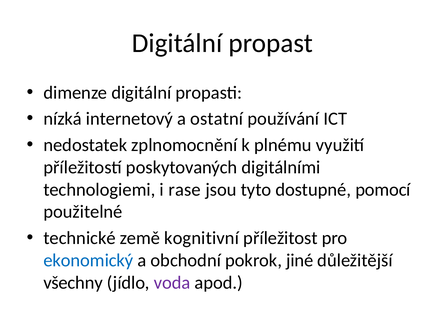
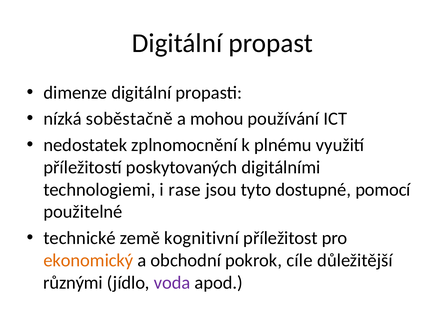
internetový: internetový -> soběstačně
ostatní: ostatní -> mohou
ekonomický colour: blue -> orange
jiné: jiné -> cíle
všechny: všechny -> různými
